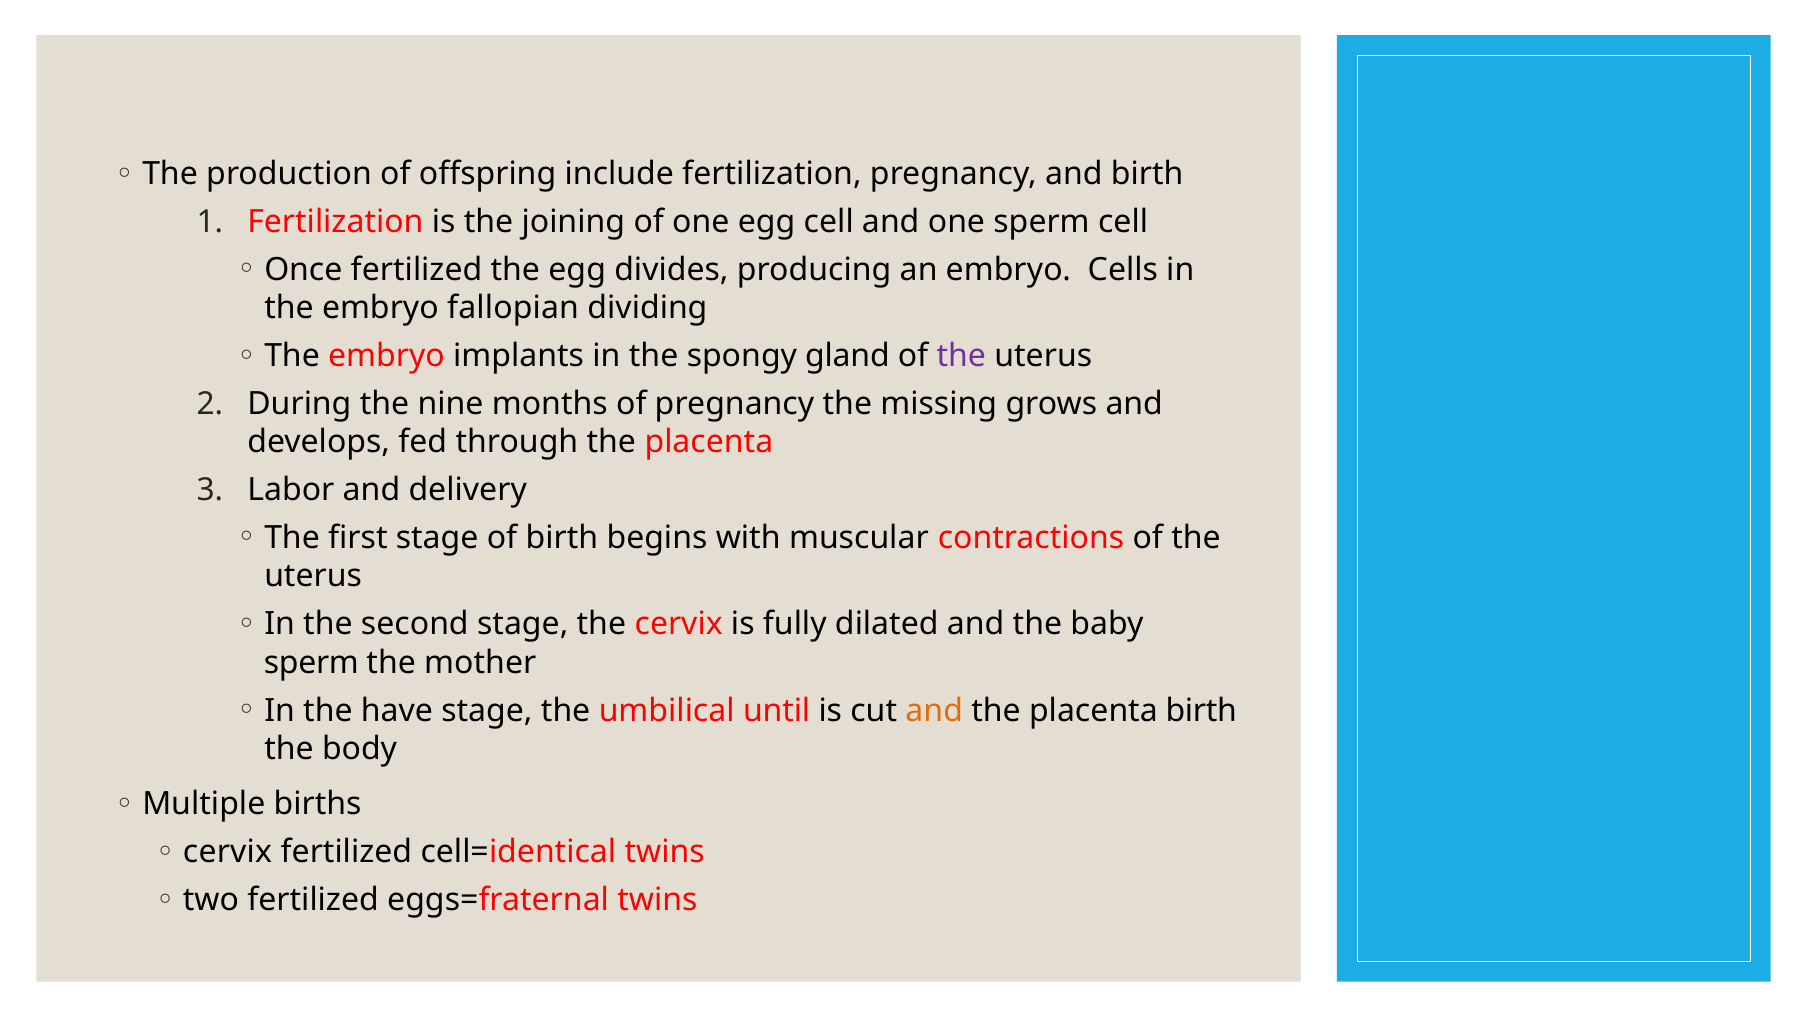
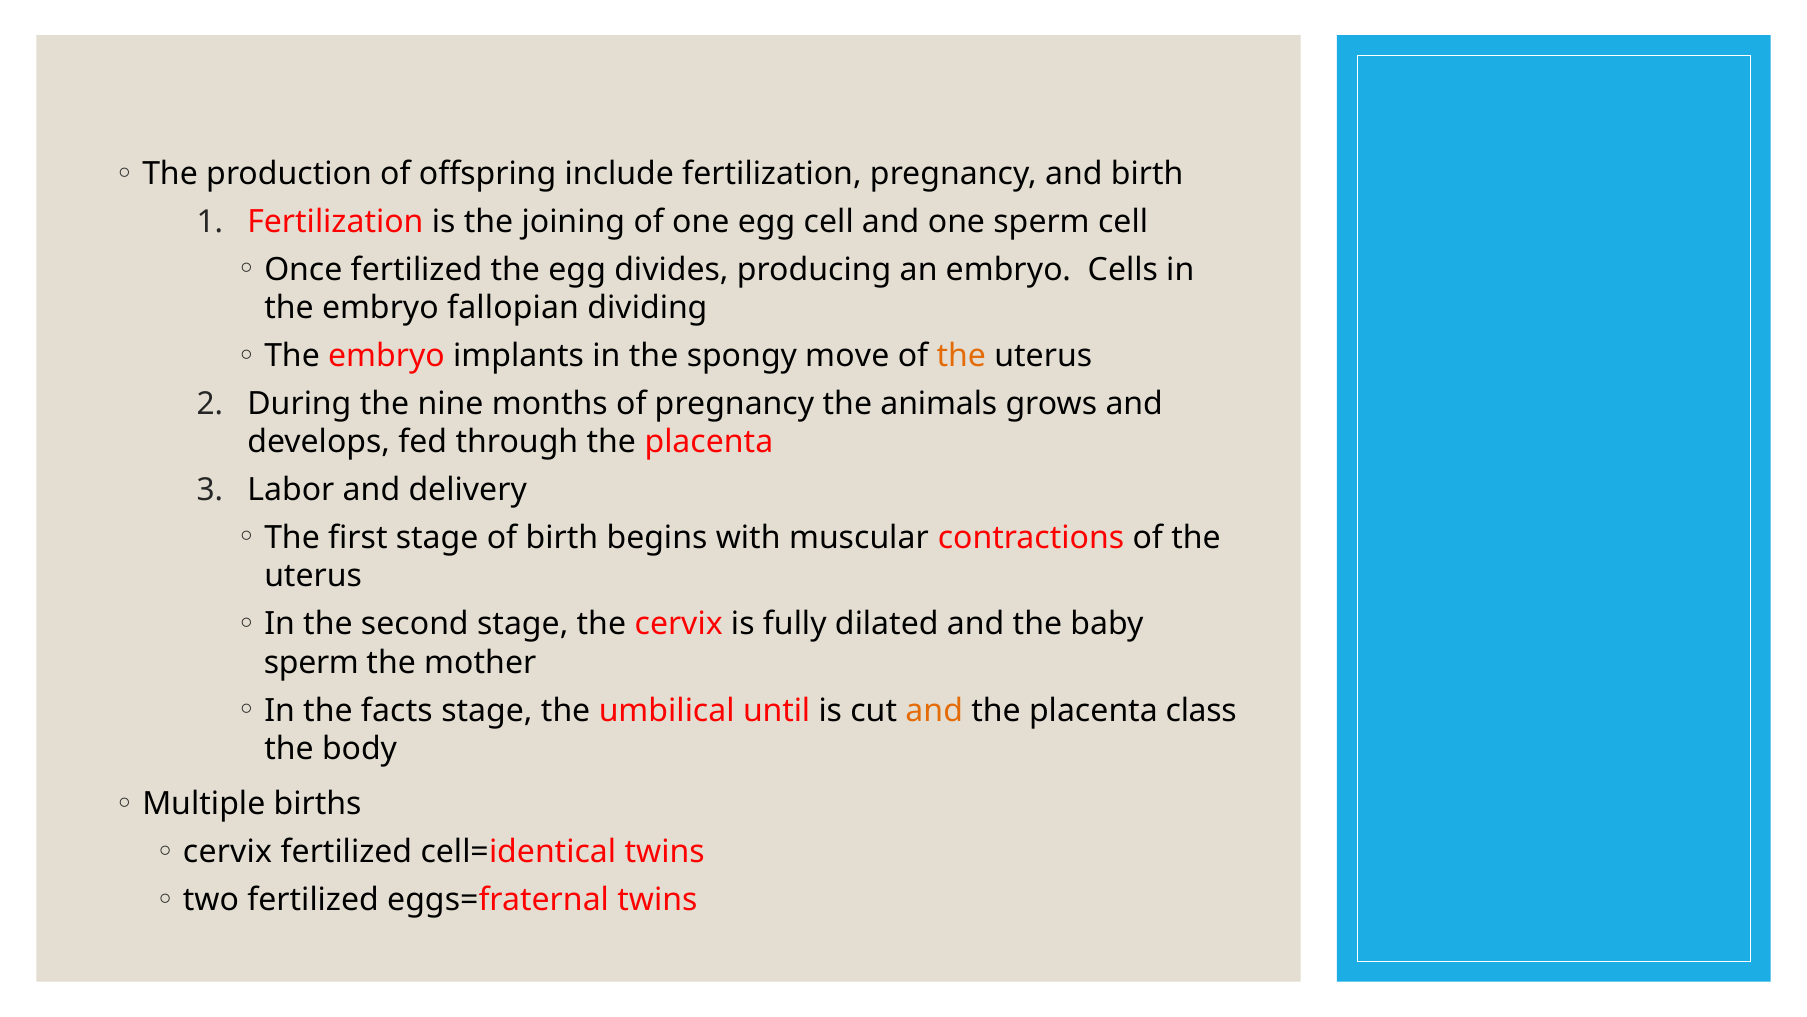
gland: gland -> move
the at (961, 356) colour: purple -> orange
missing: missing -> animals
have: have -> facts
placenta birth: birth -> class
